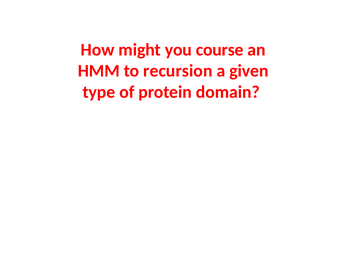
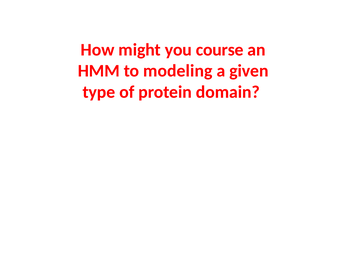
recursion: recursion -> modeling
